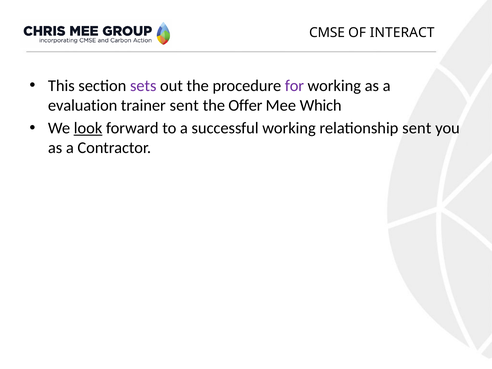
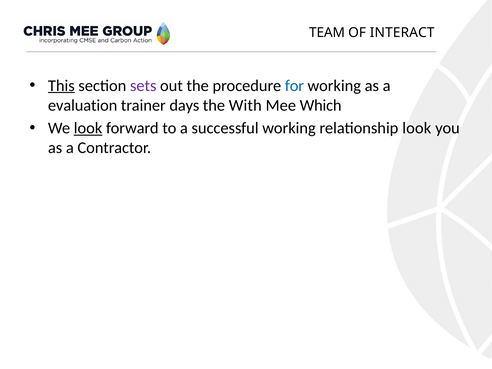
CMSE: CMSE -> TEAM
This underline: none -> present
for colour: purple -> blue
trainer sent: sent -> days
Offer: Offer -> With
relationship sent: sent -> look
